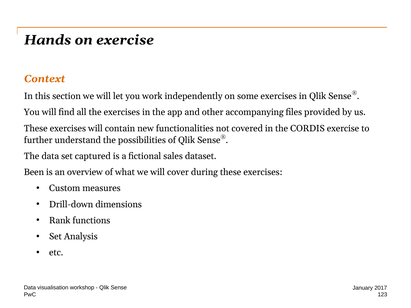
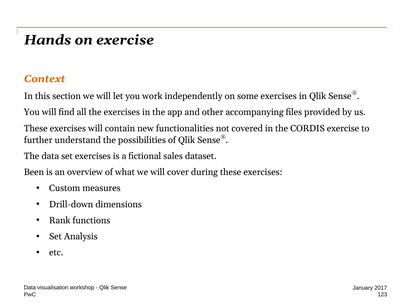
set captured: captured -> exercises
